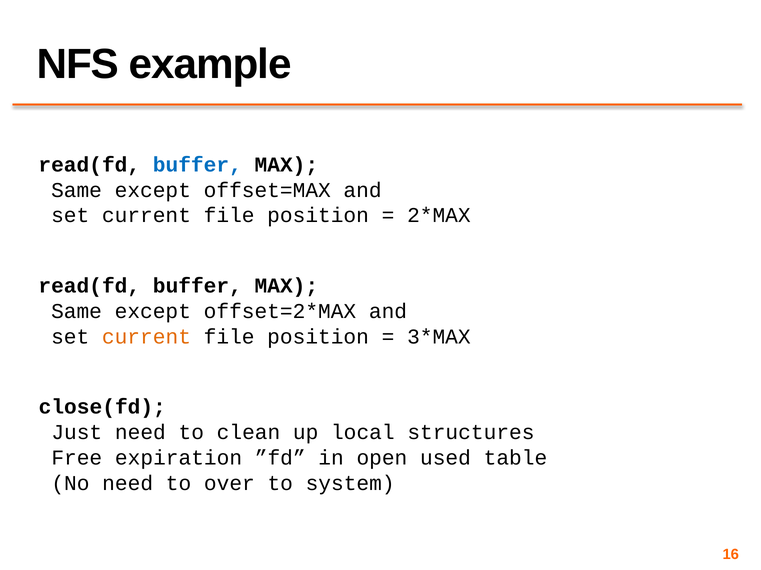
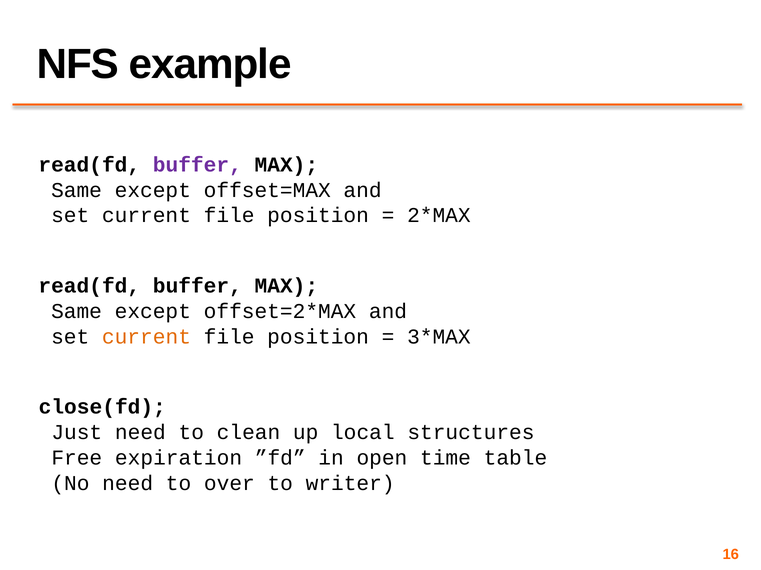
buffer at (197, 165) colour: blue -> purple
used: used -> time
system: system -> writer
